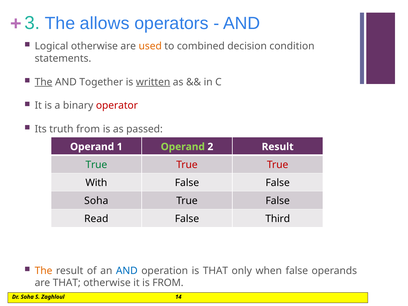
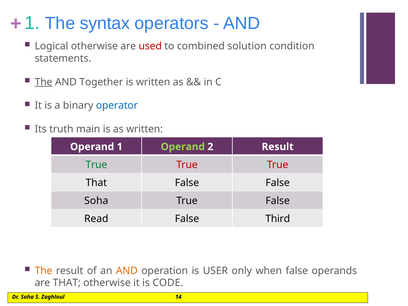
3 at (32, 23): 3 -> 1
allows: allows -> syntax
used colour: orange -> red
decision: decision -> solution
written at (153, 82) underline: present -> none
operator colour: red -> blue
truth from: from -> main
as passed: passed -> written
With at (96, 183): With -> That
AND at (127, 271) colour: blue -> orange
is THAT: THAT -> USER
is FROM: FROM -> CODE
